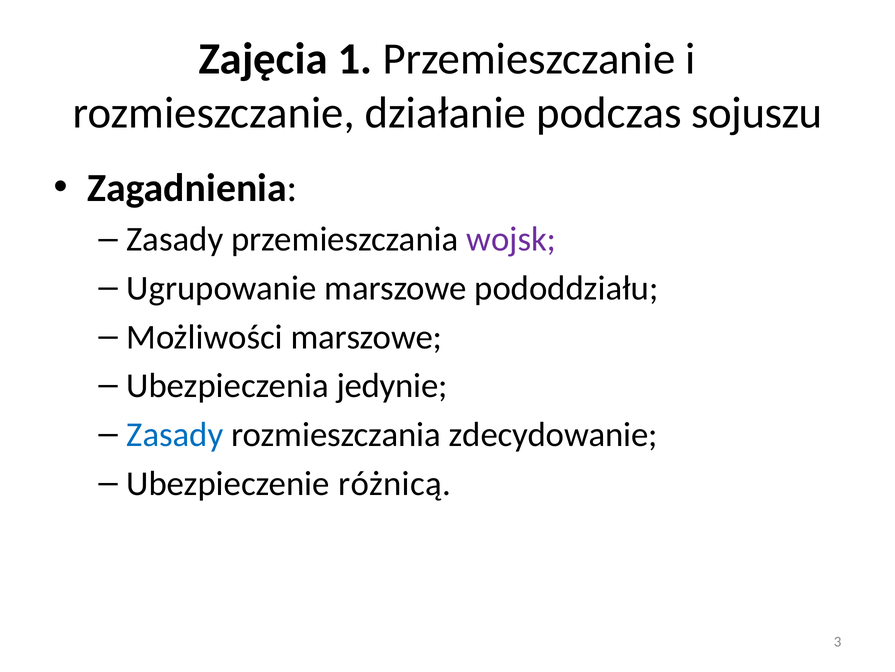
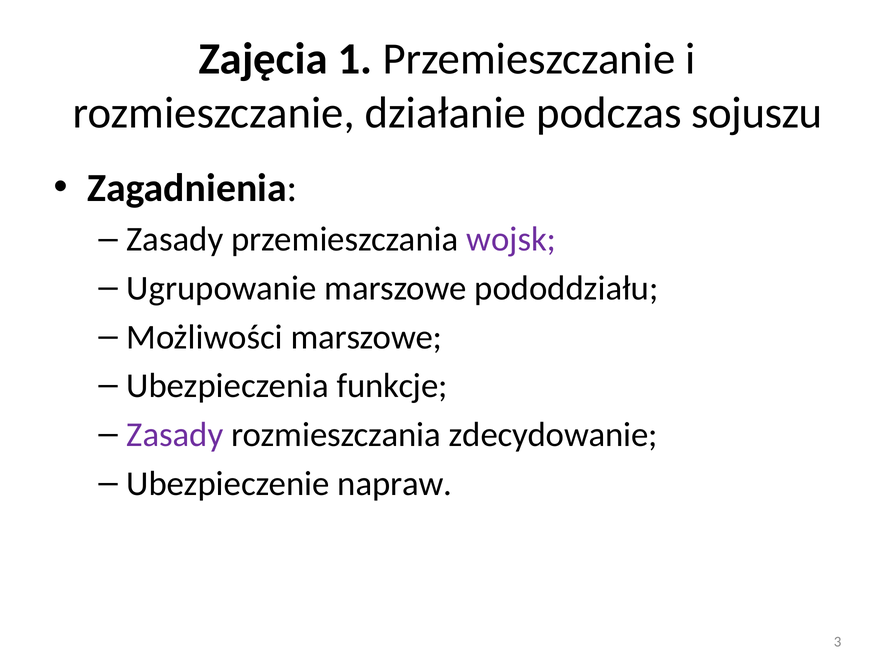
jedynie: jedynie -> funkcje
Zasady at (175, 434) colour: blue -> purple
różnicą: różnicą -> napraw
